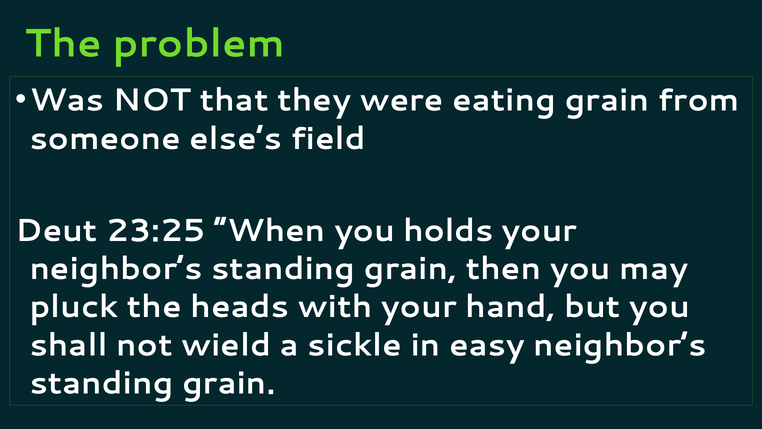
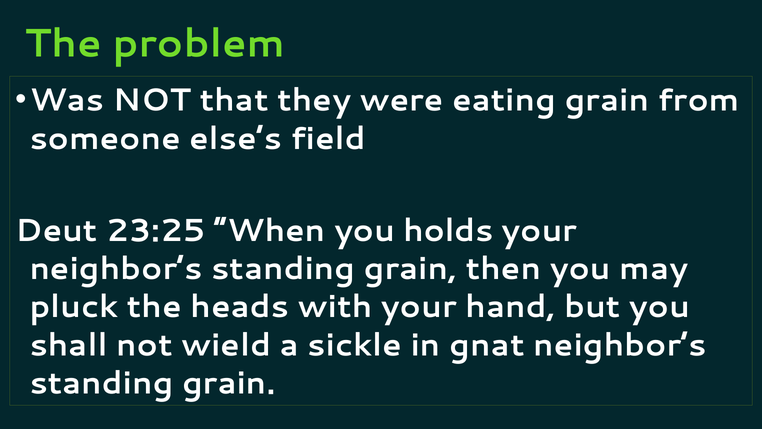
easy: easy -> gnat
